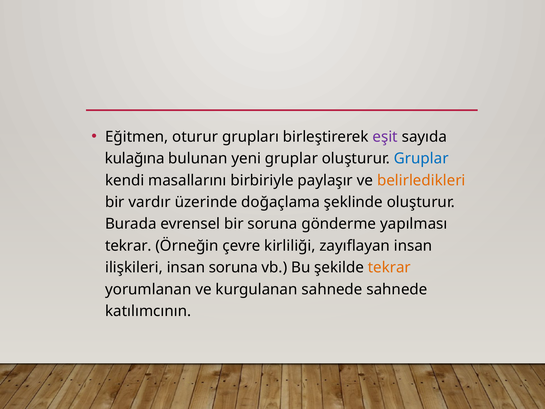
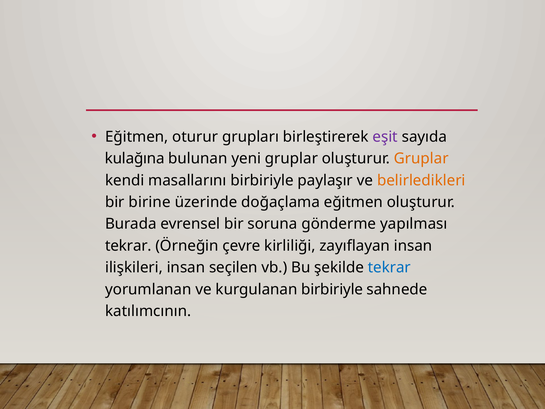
Gruplar at (421, 158) colour: blue -> orange
vardır: vardır -> birine
doğaçlama şeklinde: şeklinde -> eğitmen
insan soruna: soruna -> seçilen
tekrar at (389, 267) colour: orange -> blue
kurgulanan sahnede: sahnede -> birbiriyle
